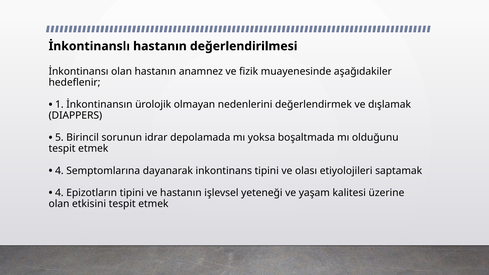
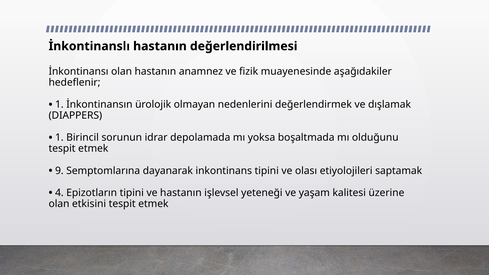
5 at (59, 138): 5 -> 1
4 at (59, 171): 4 -> 9
